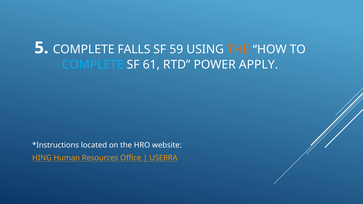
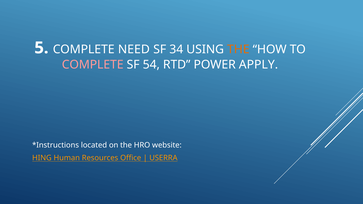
FALLS: FALLS -> NEED
59: 59 -> 34
COMPLETE at (93, 65) colour: light blue -> pink
61: 61 -> 54
